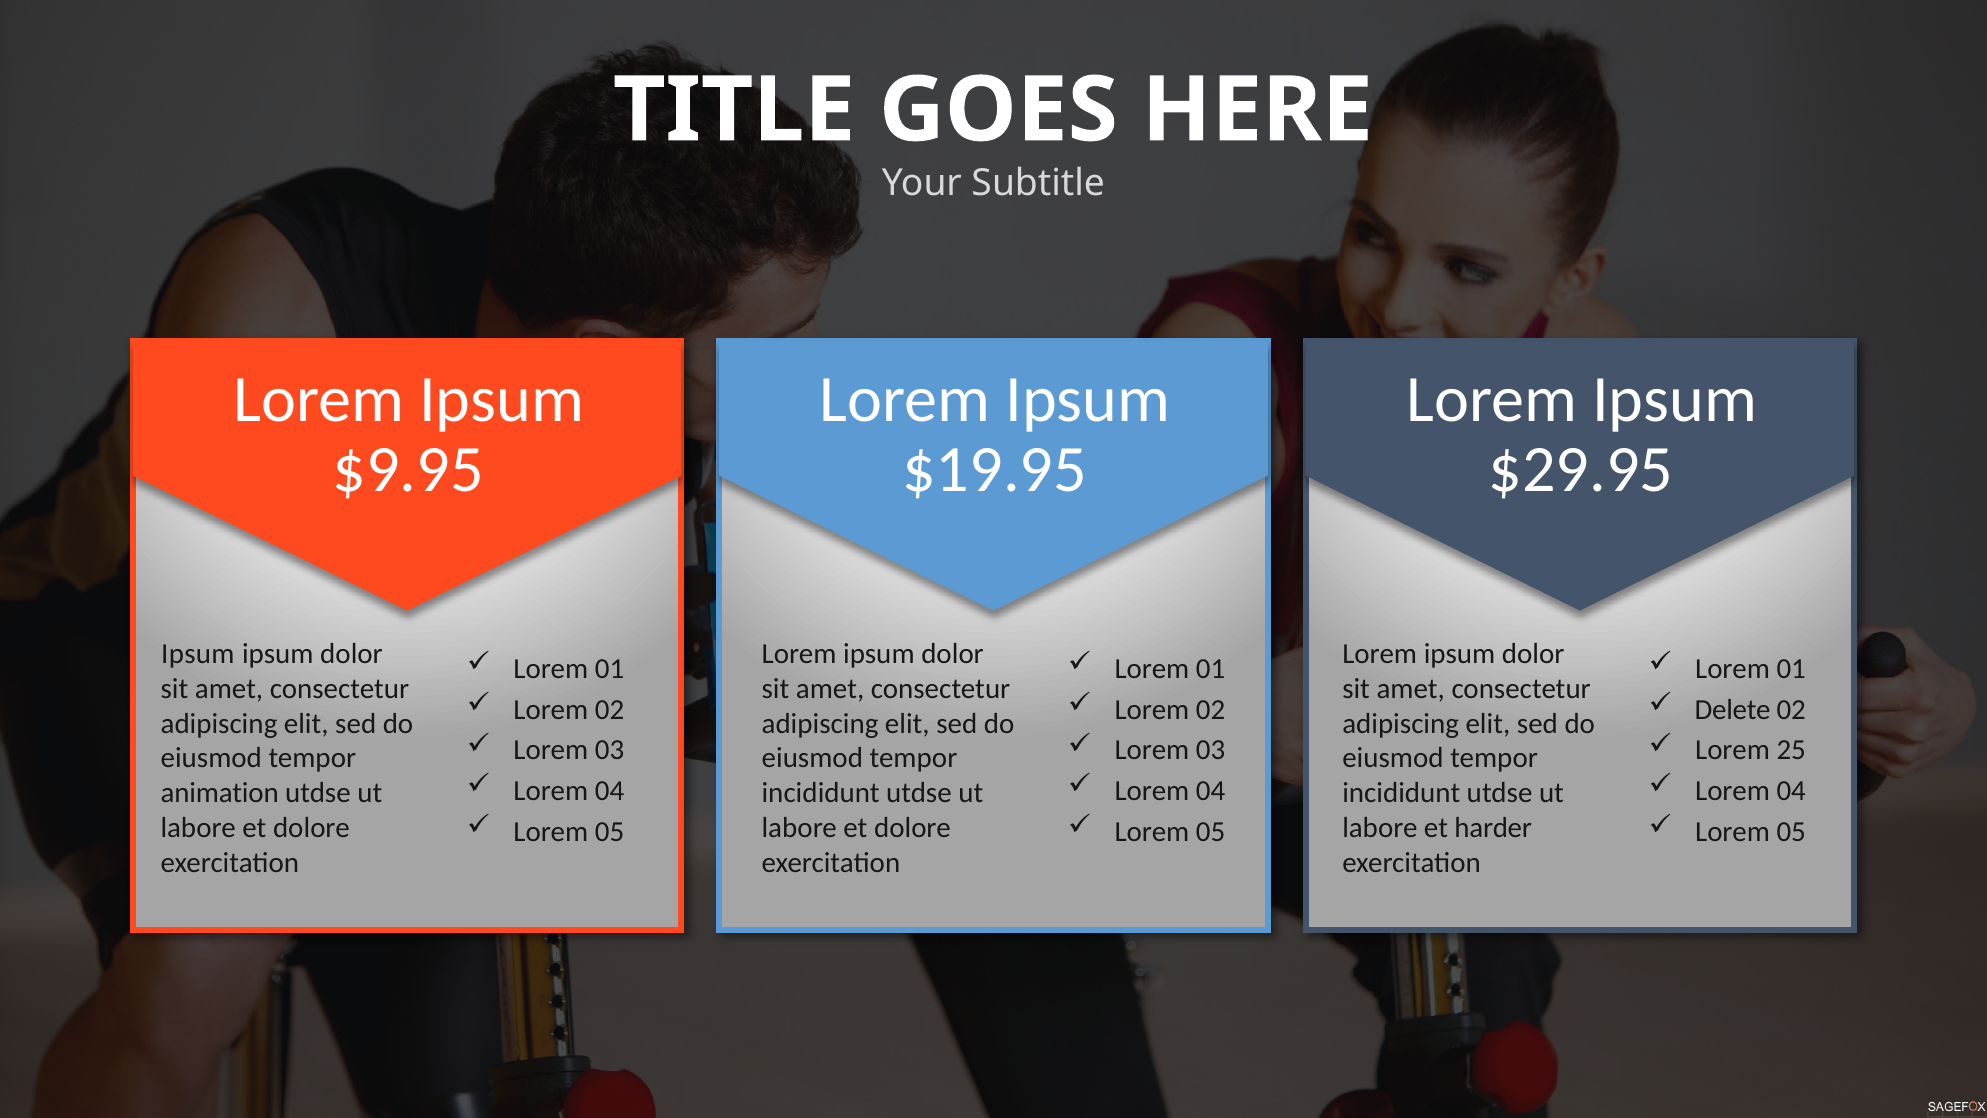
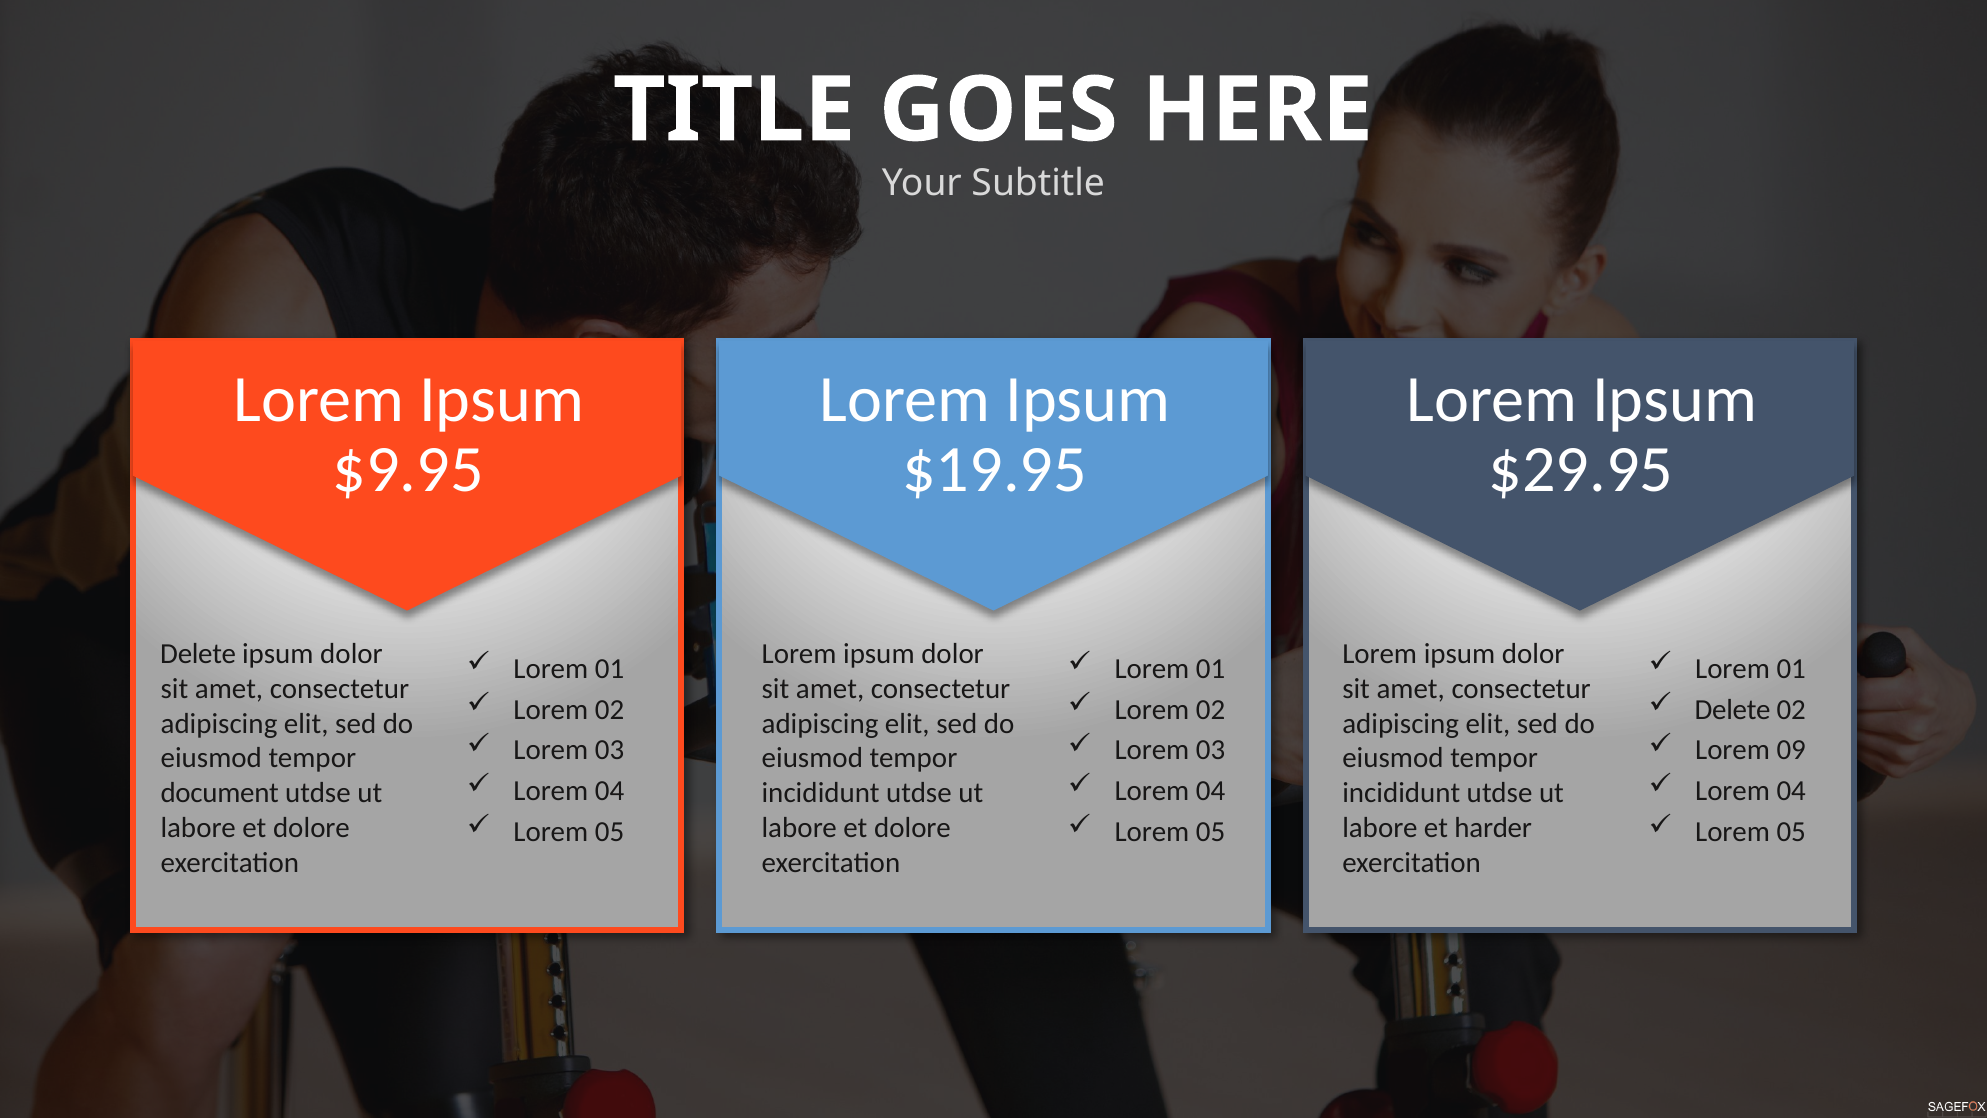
Ipsum at (198, 654): Ipsum -> Delete
25: 25 -> 09
animation: animation -> document
